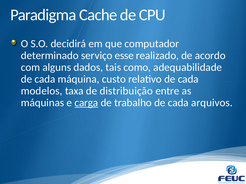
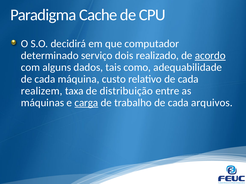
esse: esse -> dois
acordo underline: none -> present
modelos: modelos -> realizem
